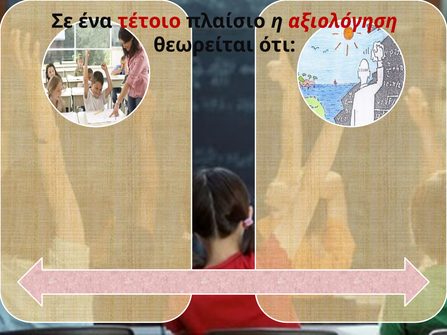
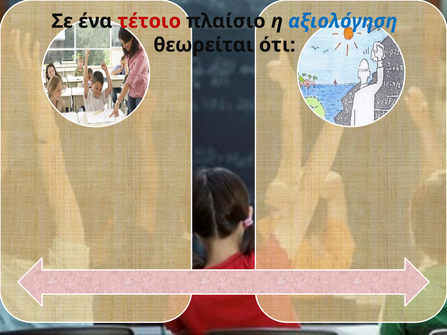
αξιολόγηση colour: red -> blue
